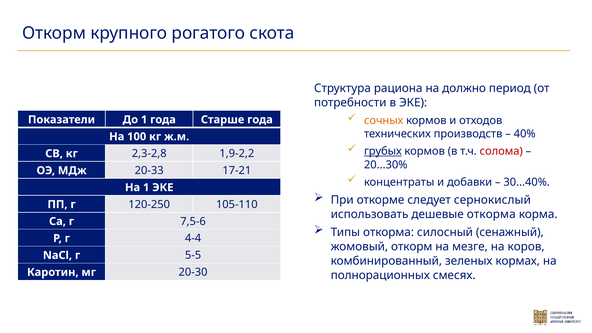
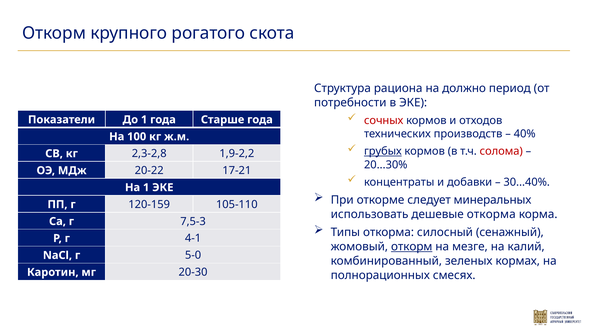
сочных colour: orange -> red
20-33: 20-33 -> 20-22
сернокислый: сернокислый -> минеральных
120-250: 120-250 -> 120-159
7,5-6: 7,5-6 -> 7,5-3
4-4: 4-4 -> 4-1
откорм at (412, 247) underline: none -> present
коров: коров -> калий
5-5: 5-5 -> 5-0
